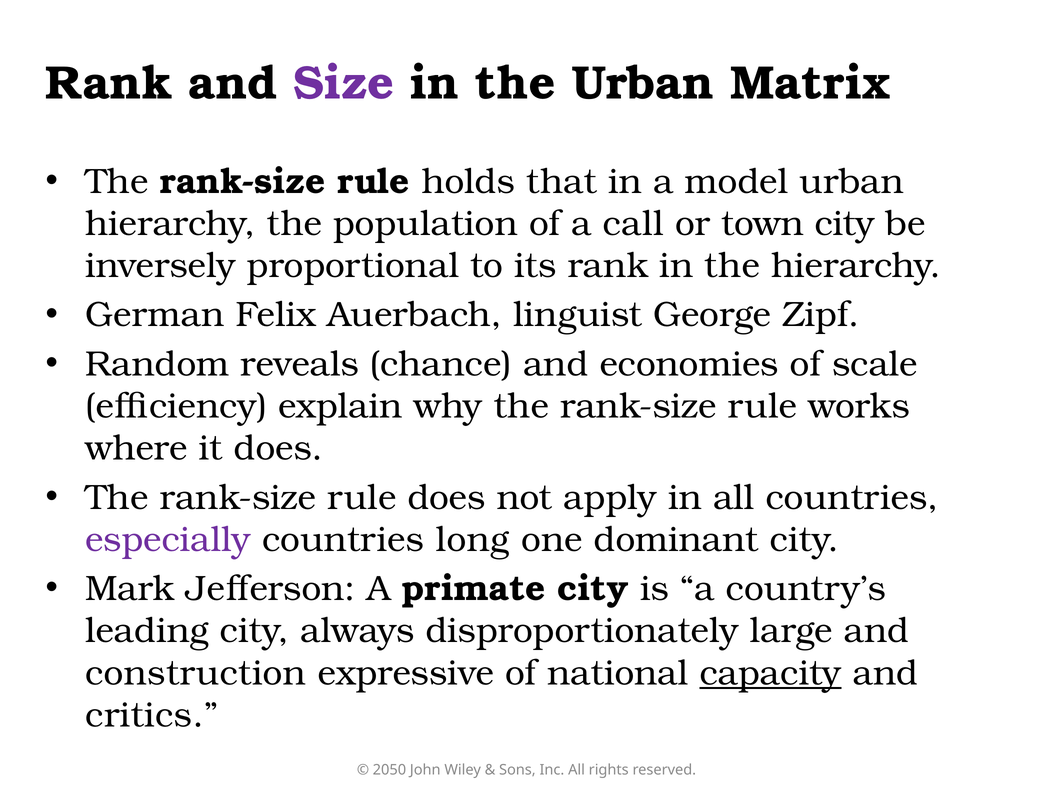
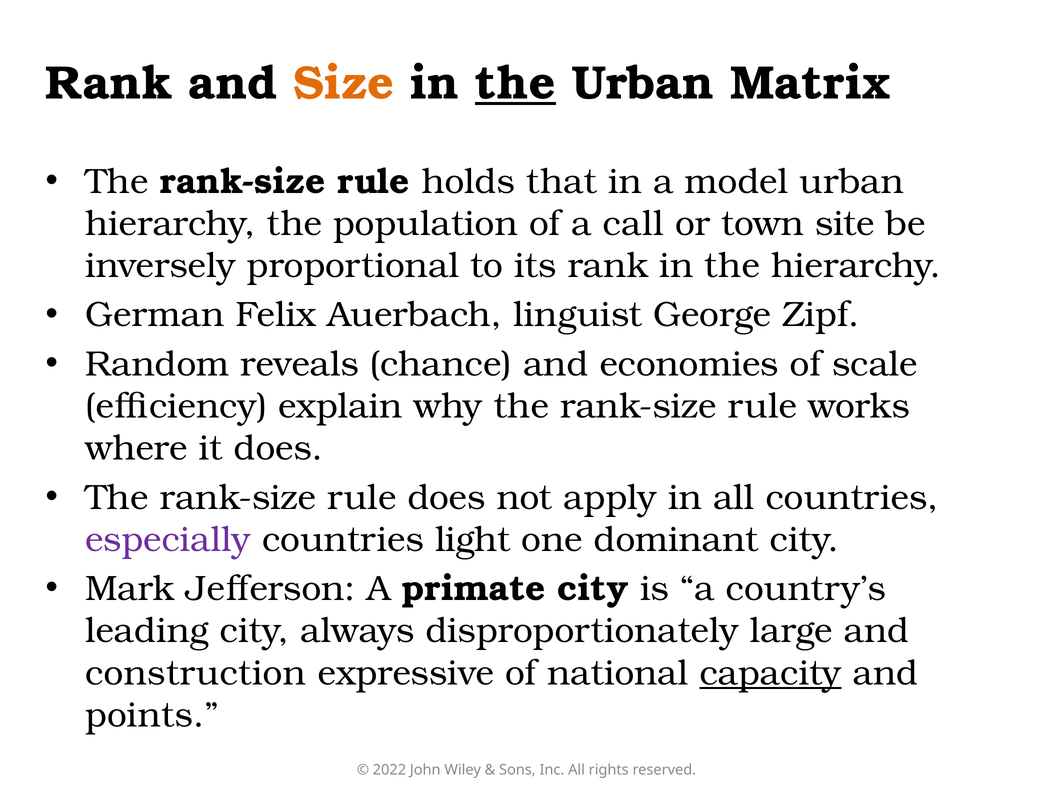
Size colour: purple -> orange
the at (515, 83) underline: none -> present
town city: city -> site
long: long -> light
critics: critics -> points
2050: 2050 -> 2022
